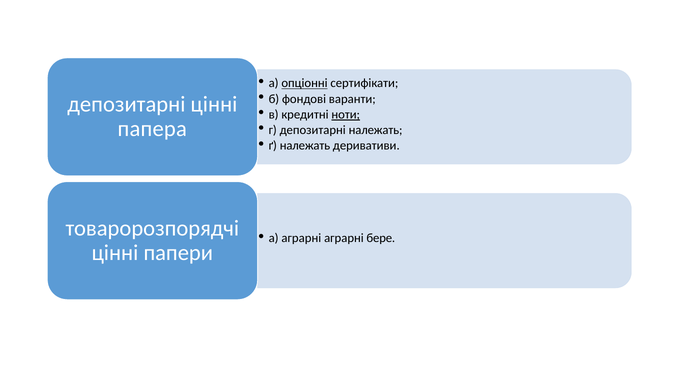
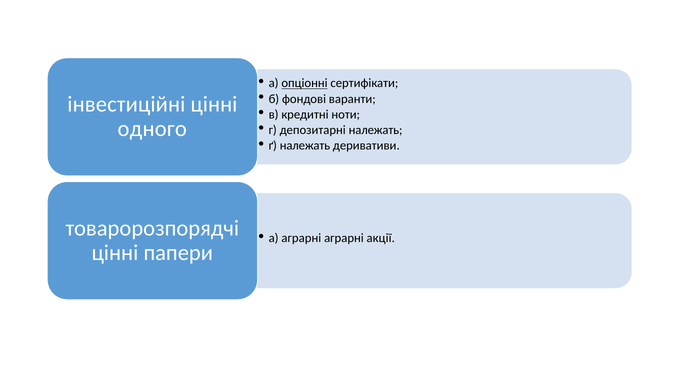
депозитарні at (126, 104): депозитарні -> інвестиційні
ноти underline: present -> none
папера: папера -> одного
бере: бере -> акції
